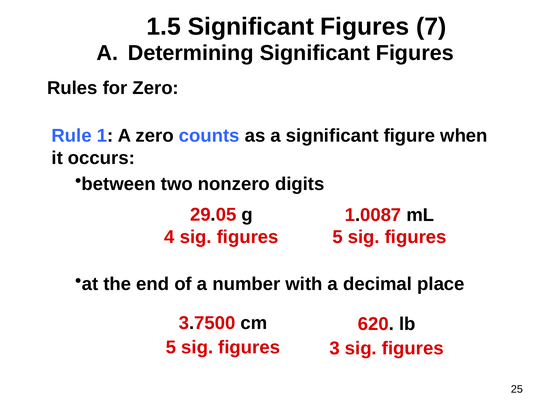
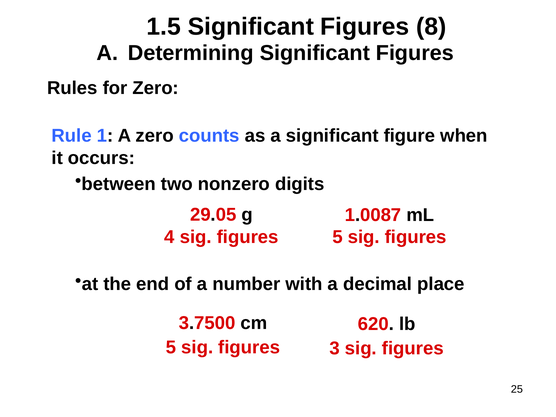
7: 7 -> 8
